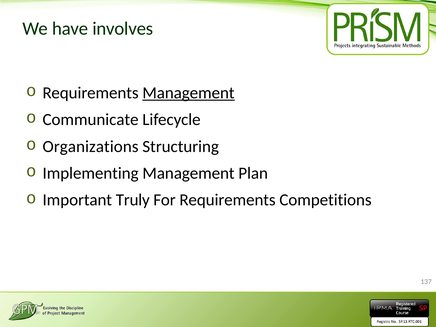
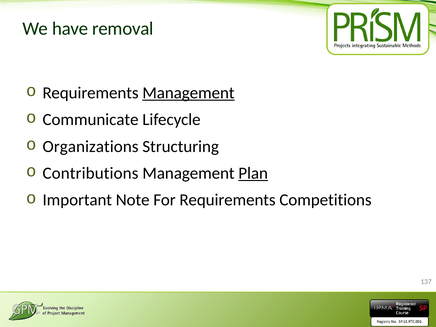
involves: involves -> removal
Implementing: Implementing -> Contributions
Plan underline: none -> present
Truly: Truly -> Note
